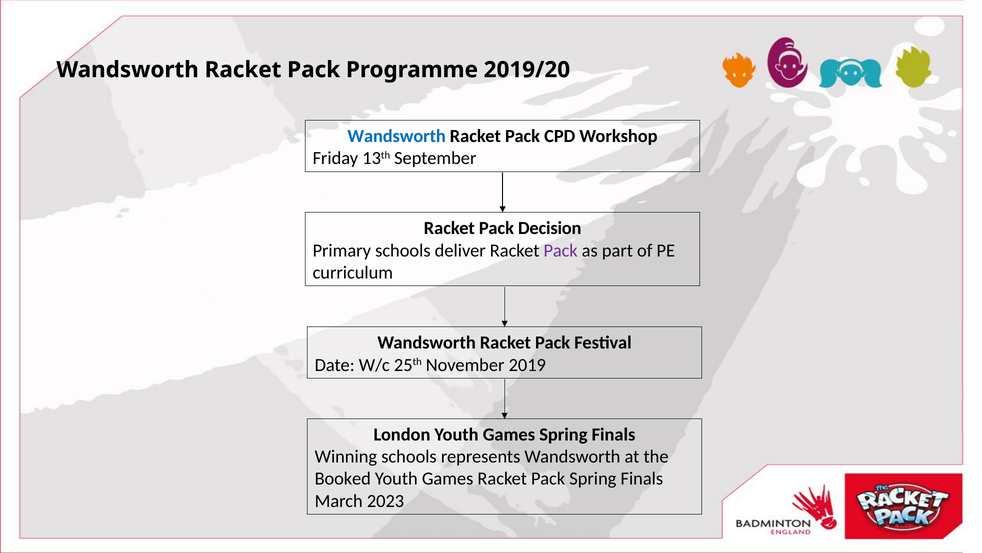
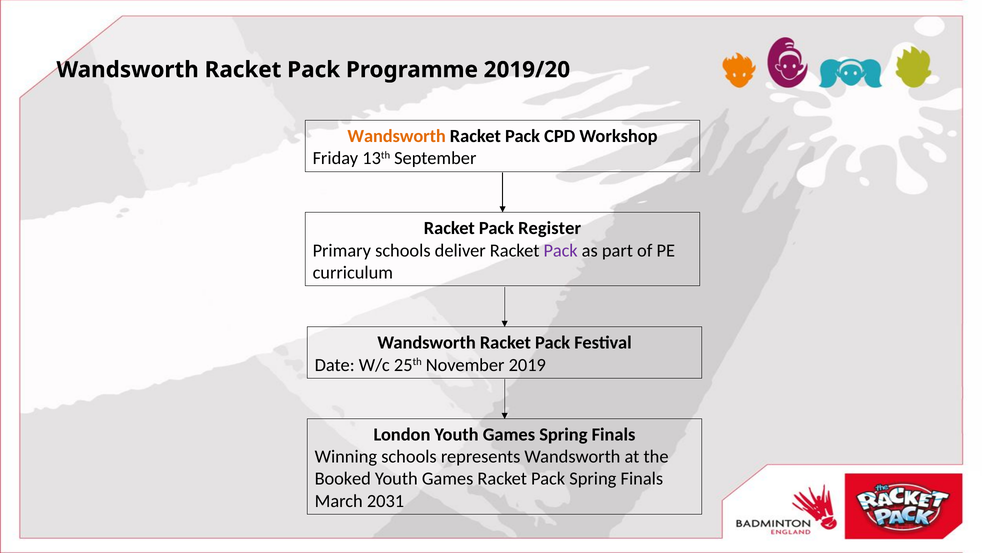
Wandsworth at (397, 136) colour: blue -> orange
Decision: Decision -> Register
2023: 2023 -> 2031
